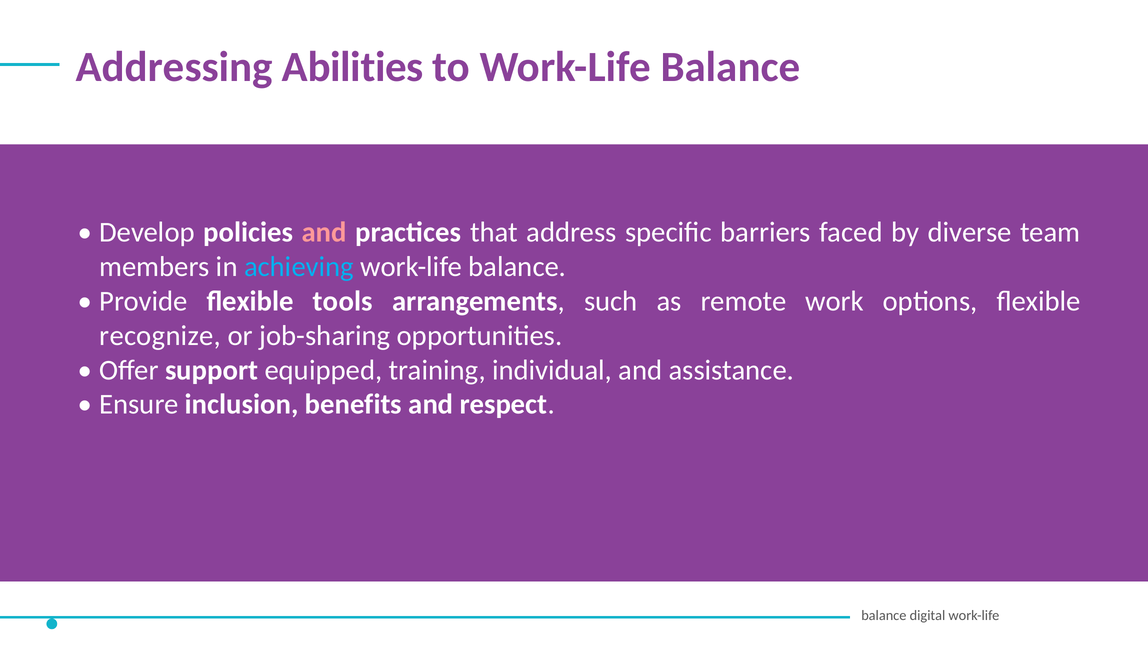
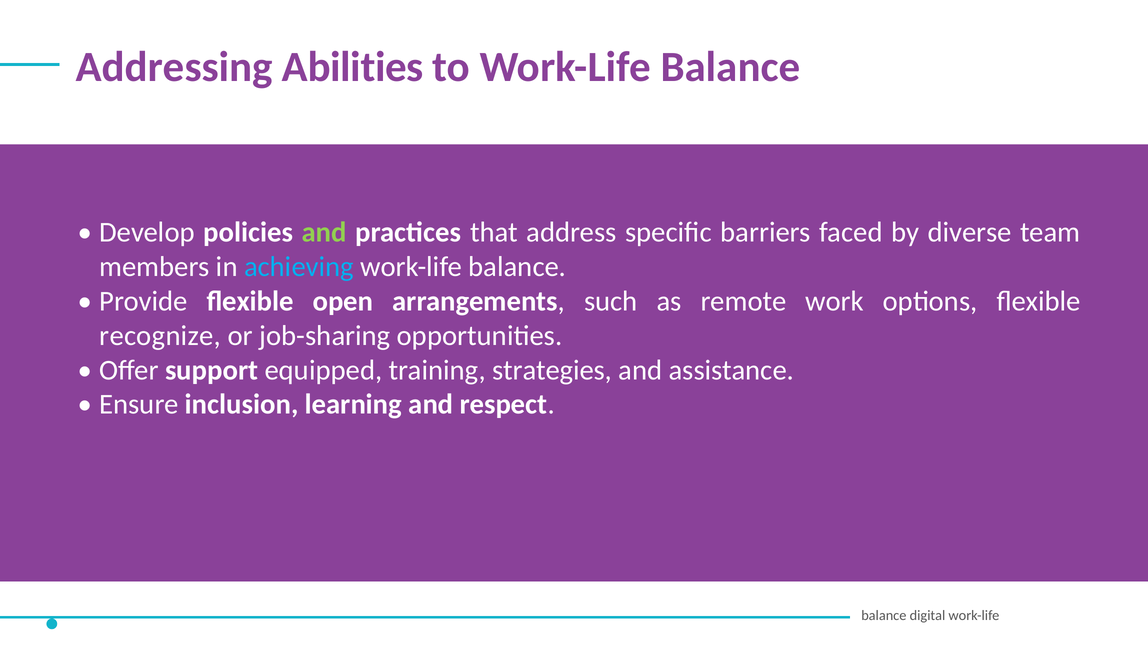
and at (324, 232) colour: pink -> light green
tools: tools -> open
individual: individual -> strategies
benefits: benefits -> learning
